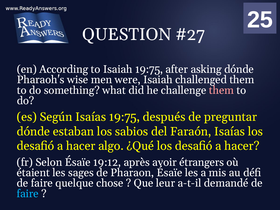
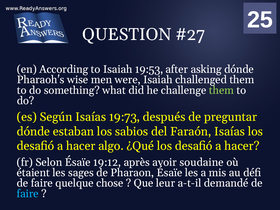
Isaiah 19:75: 19:75 -> 19:53
them at (221, 90) colour: pink -> light green
Isaías 19:75: 19:75 -> 19:73
étrangers: étrangers -> soudaine
